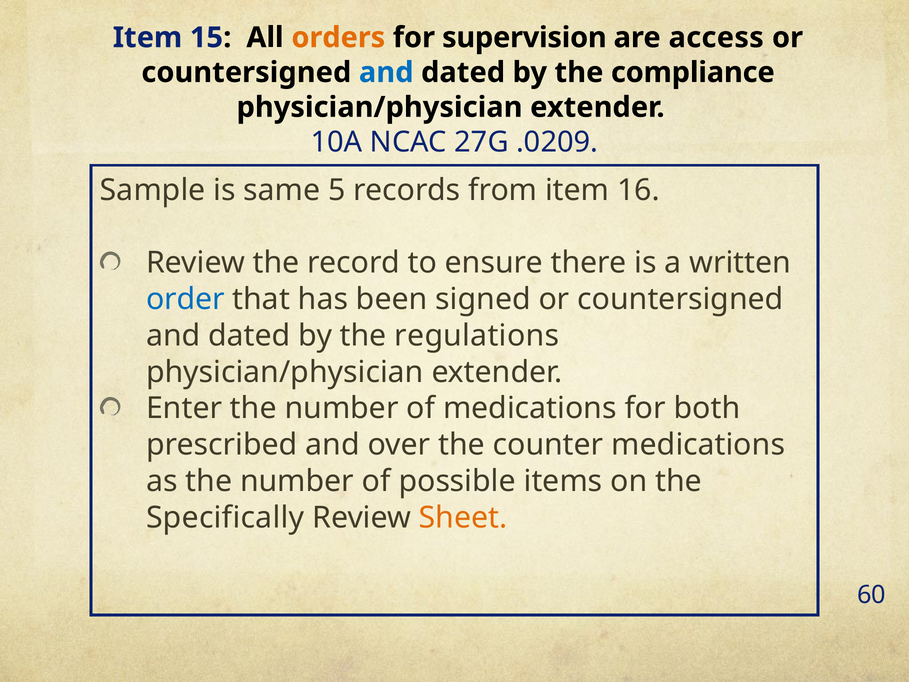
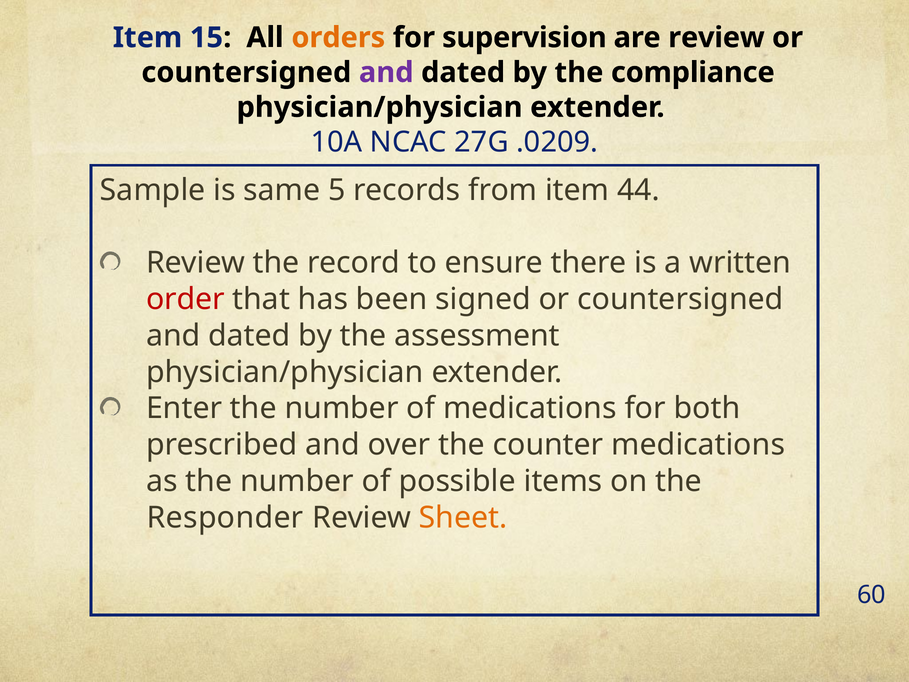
are access: access -> review
and at (386, 72) colour: blue -> purple
16: 16 -> 44
order colour: blue -> red
regulations: regulations -> assessment
Specifically: Specifically -> Responder
